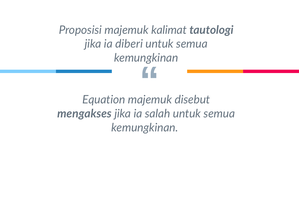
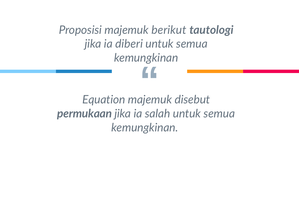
kalimat: kalimat -> berikut
mengakses: mengakses -> permukaan
